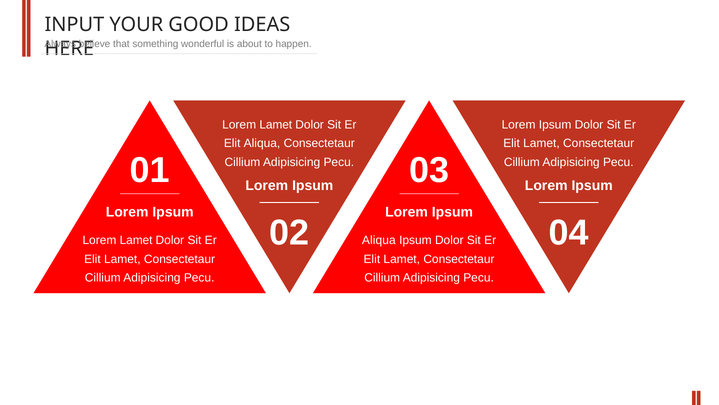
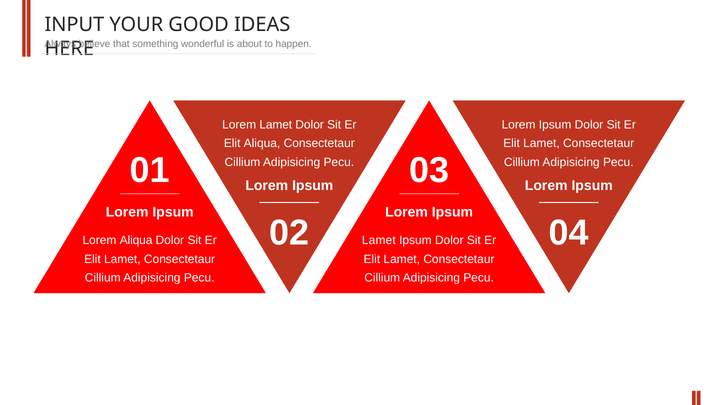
Lamet at (136, 240): Lamet -> Aliqua
Aliqua at (379, 240): Aliqua -> Lamet
